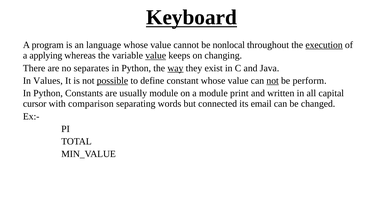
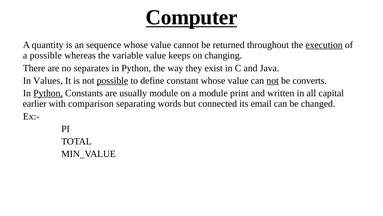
Keyboard: Keyboard -> Computer
program: program -> quantity
language: language -> sequence
nonlocal: nonlocal -> returned
a applying: applying -> possible
value at (156, 55) underline: present -> none
way underline: present -> none
perform: perform -> converts
Python at (48, 93) underline: none -> present
cursor: cursor -> earlier
